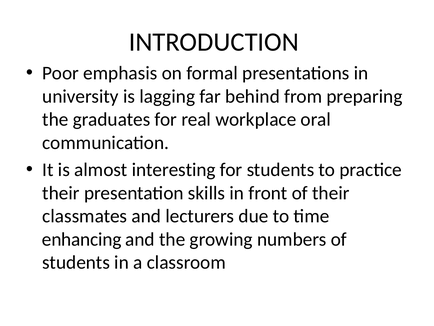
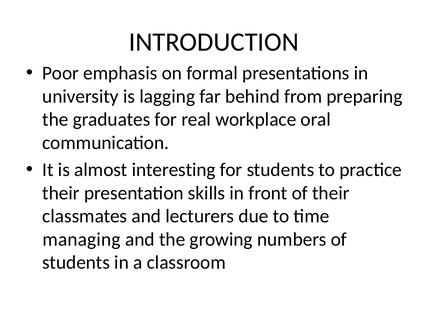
enhancing: enhancing -> managing
